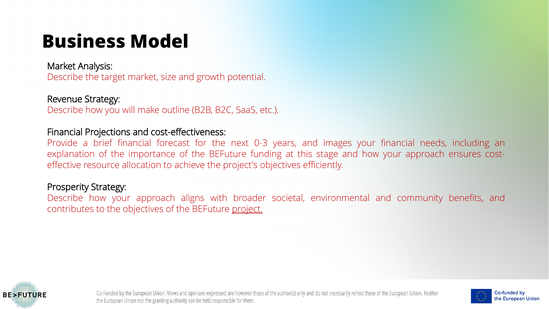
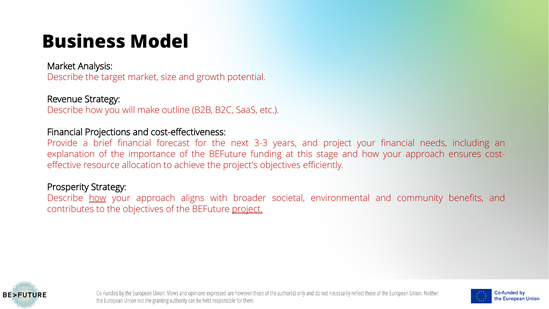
0-3: 0-3 -> 3-3
and images: images -> project
how at (98, 198) underline: none -> present
